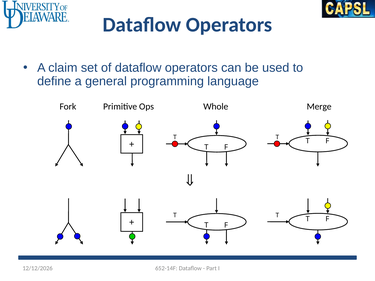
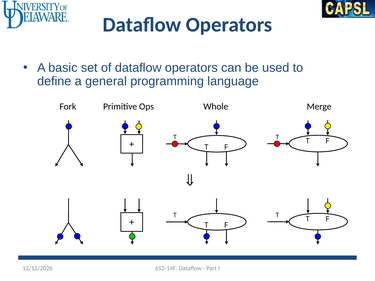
claim: claim -> basic
